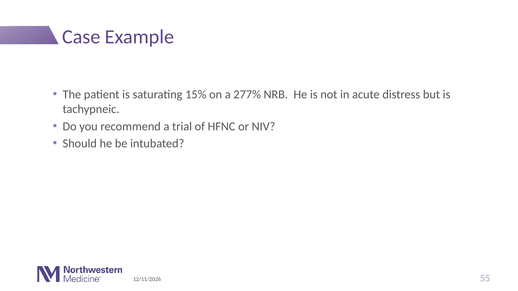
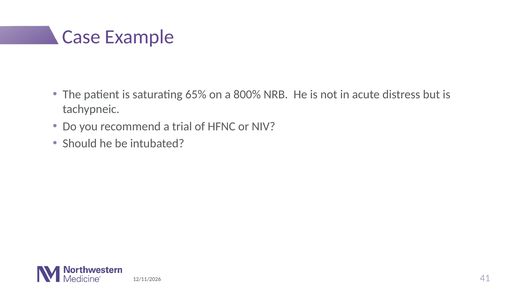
15%: 15% -> 65%
277%: 277% -> 800%
55: 55 -> 41
